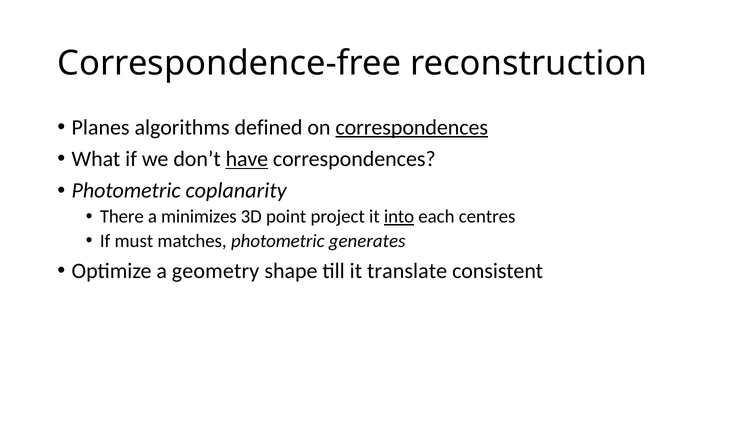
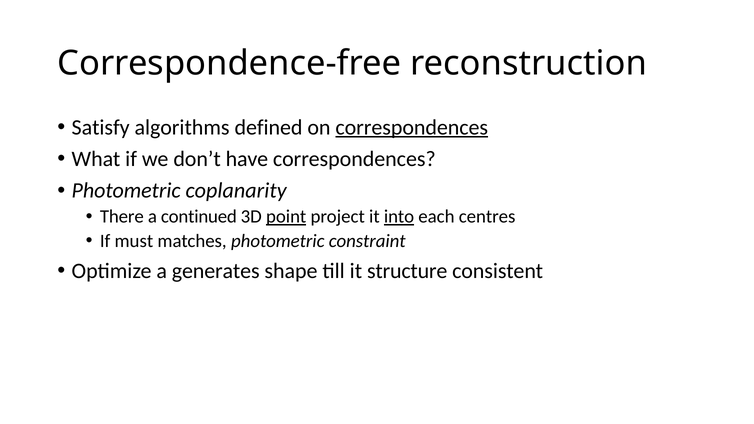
Planes: Planes -> Satisfy
have underline: present -> none
minimizes: minimizes -> continued
point underline: none -> present
generates: generates -> constraint
geometry: geometry -> generates
translate: translate -> structure
